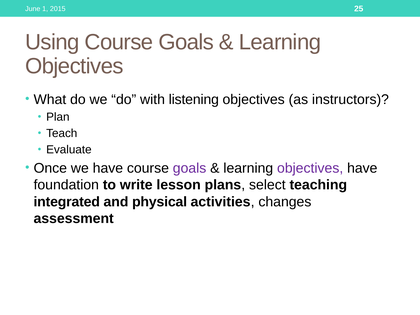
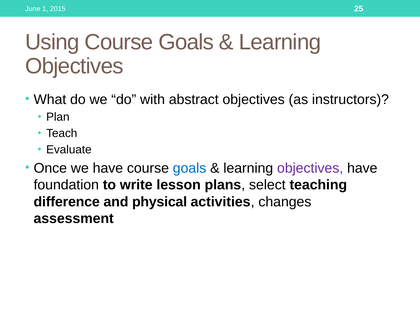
listening: listening -> abstract
goals at (190, 168) colour: purple -> blue
integrated: integrated -> difference
